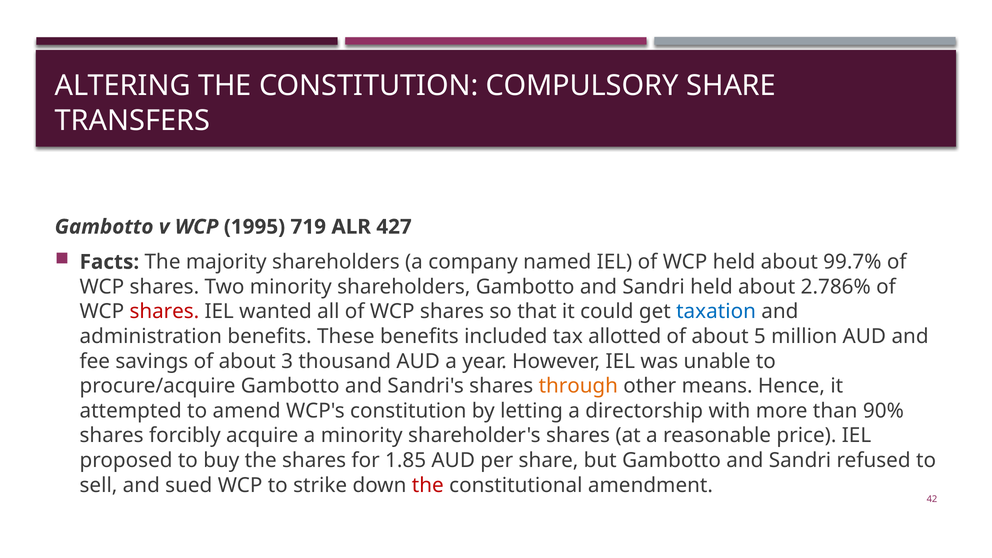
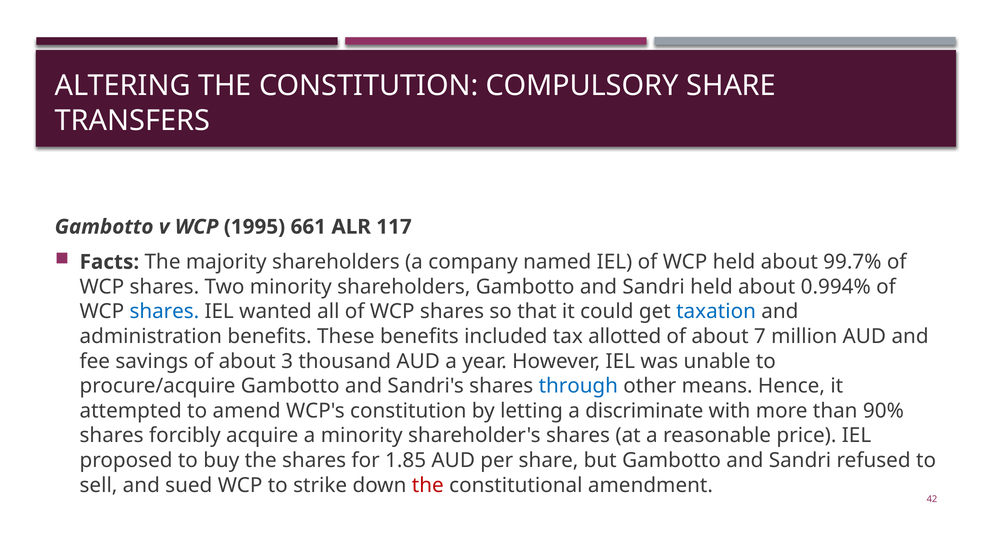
719: 719 -> 661
427: 427 -> 117
2.786%: 2.786% -> 0.994%
shares at (164, 312) colour: red -> blue
5: 5 -> 7
through colour: orange -> blue
directorship: directorship -> discriminate
